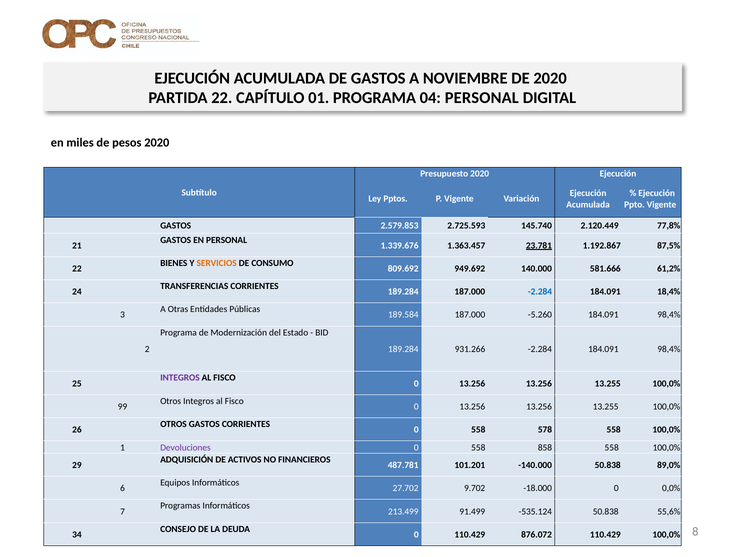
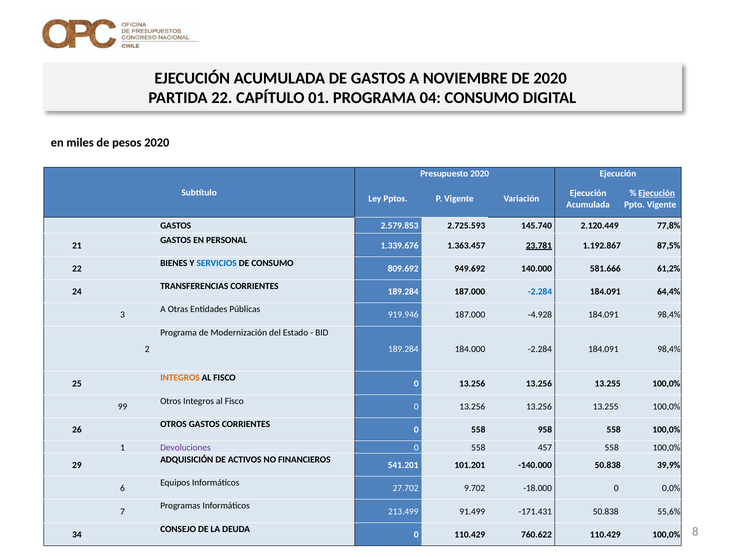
04 PERSONAL: PERSONAL -> CONSUMO
Ejecución at (657, 193) underline: none -> present
SERVICIOS colour: orange -> blue
18,4%: 18,4% -> 64,4%
189.584: 189.584 -> 919.946
-5.260: -5.260 -> -4.928
931.266: 931.266 -> 184.000
INTEGROS at (180, 378) colour: purple -> orange
578: 578 -> 958
858: 858 -> 457
487.781: 487.781 -> 541.201
89,0%: 89,0% -> 39,9%
-535.124: -535.124 -> -171.431
876.072: 876.072 -> 760.622
